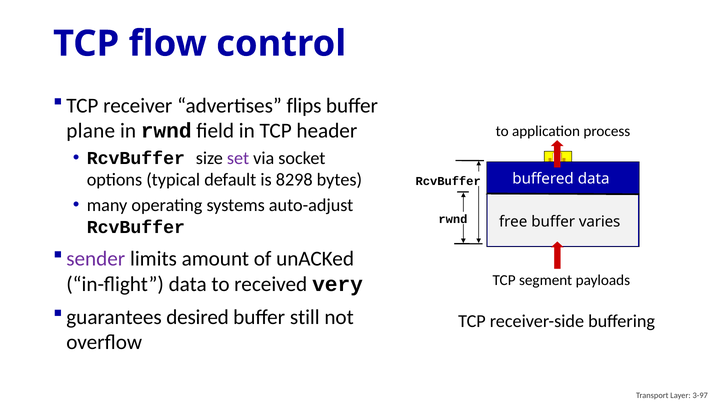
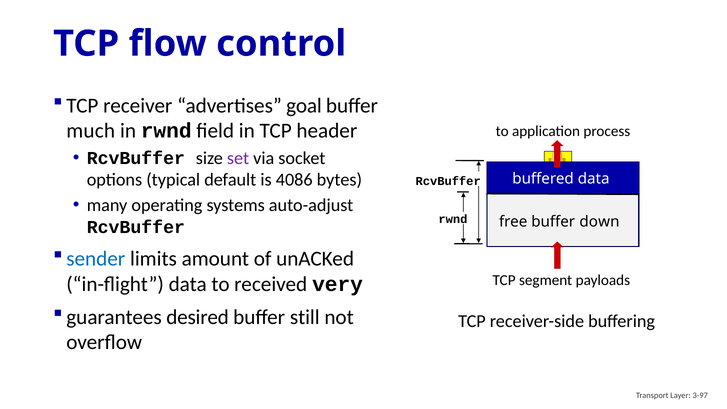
flips: flips -> goal
plane: plane -> much
8298: 8298 -> 4086
varies: varies -> down
sender colour: purple -> blue
